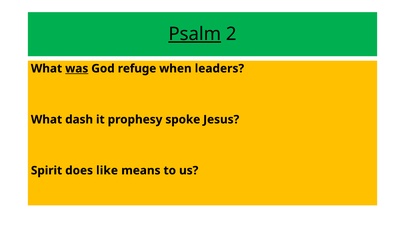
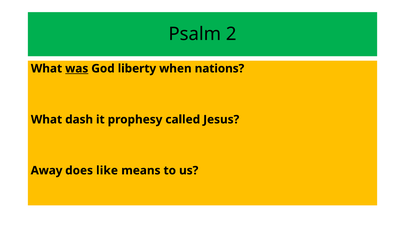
Psalm underline: present -> none
refuge: refuge -> liberty
leaders: leaders -> nations
spoke: spoke -> called
Spirit: Spirit -> Away
